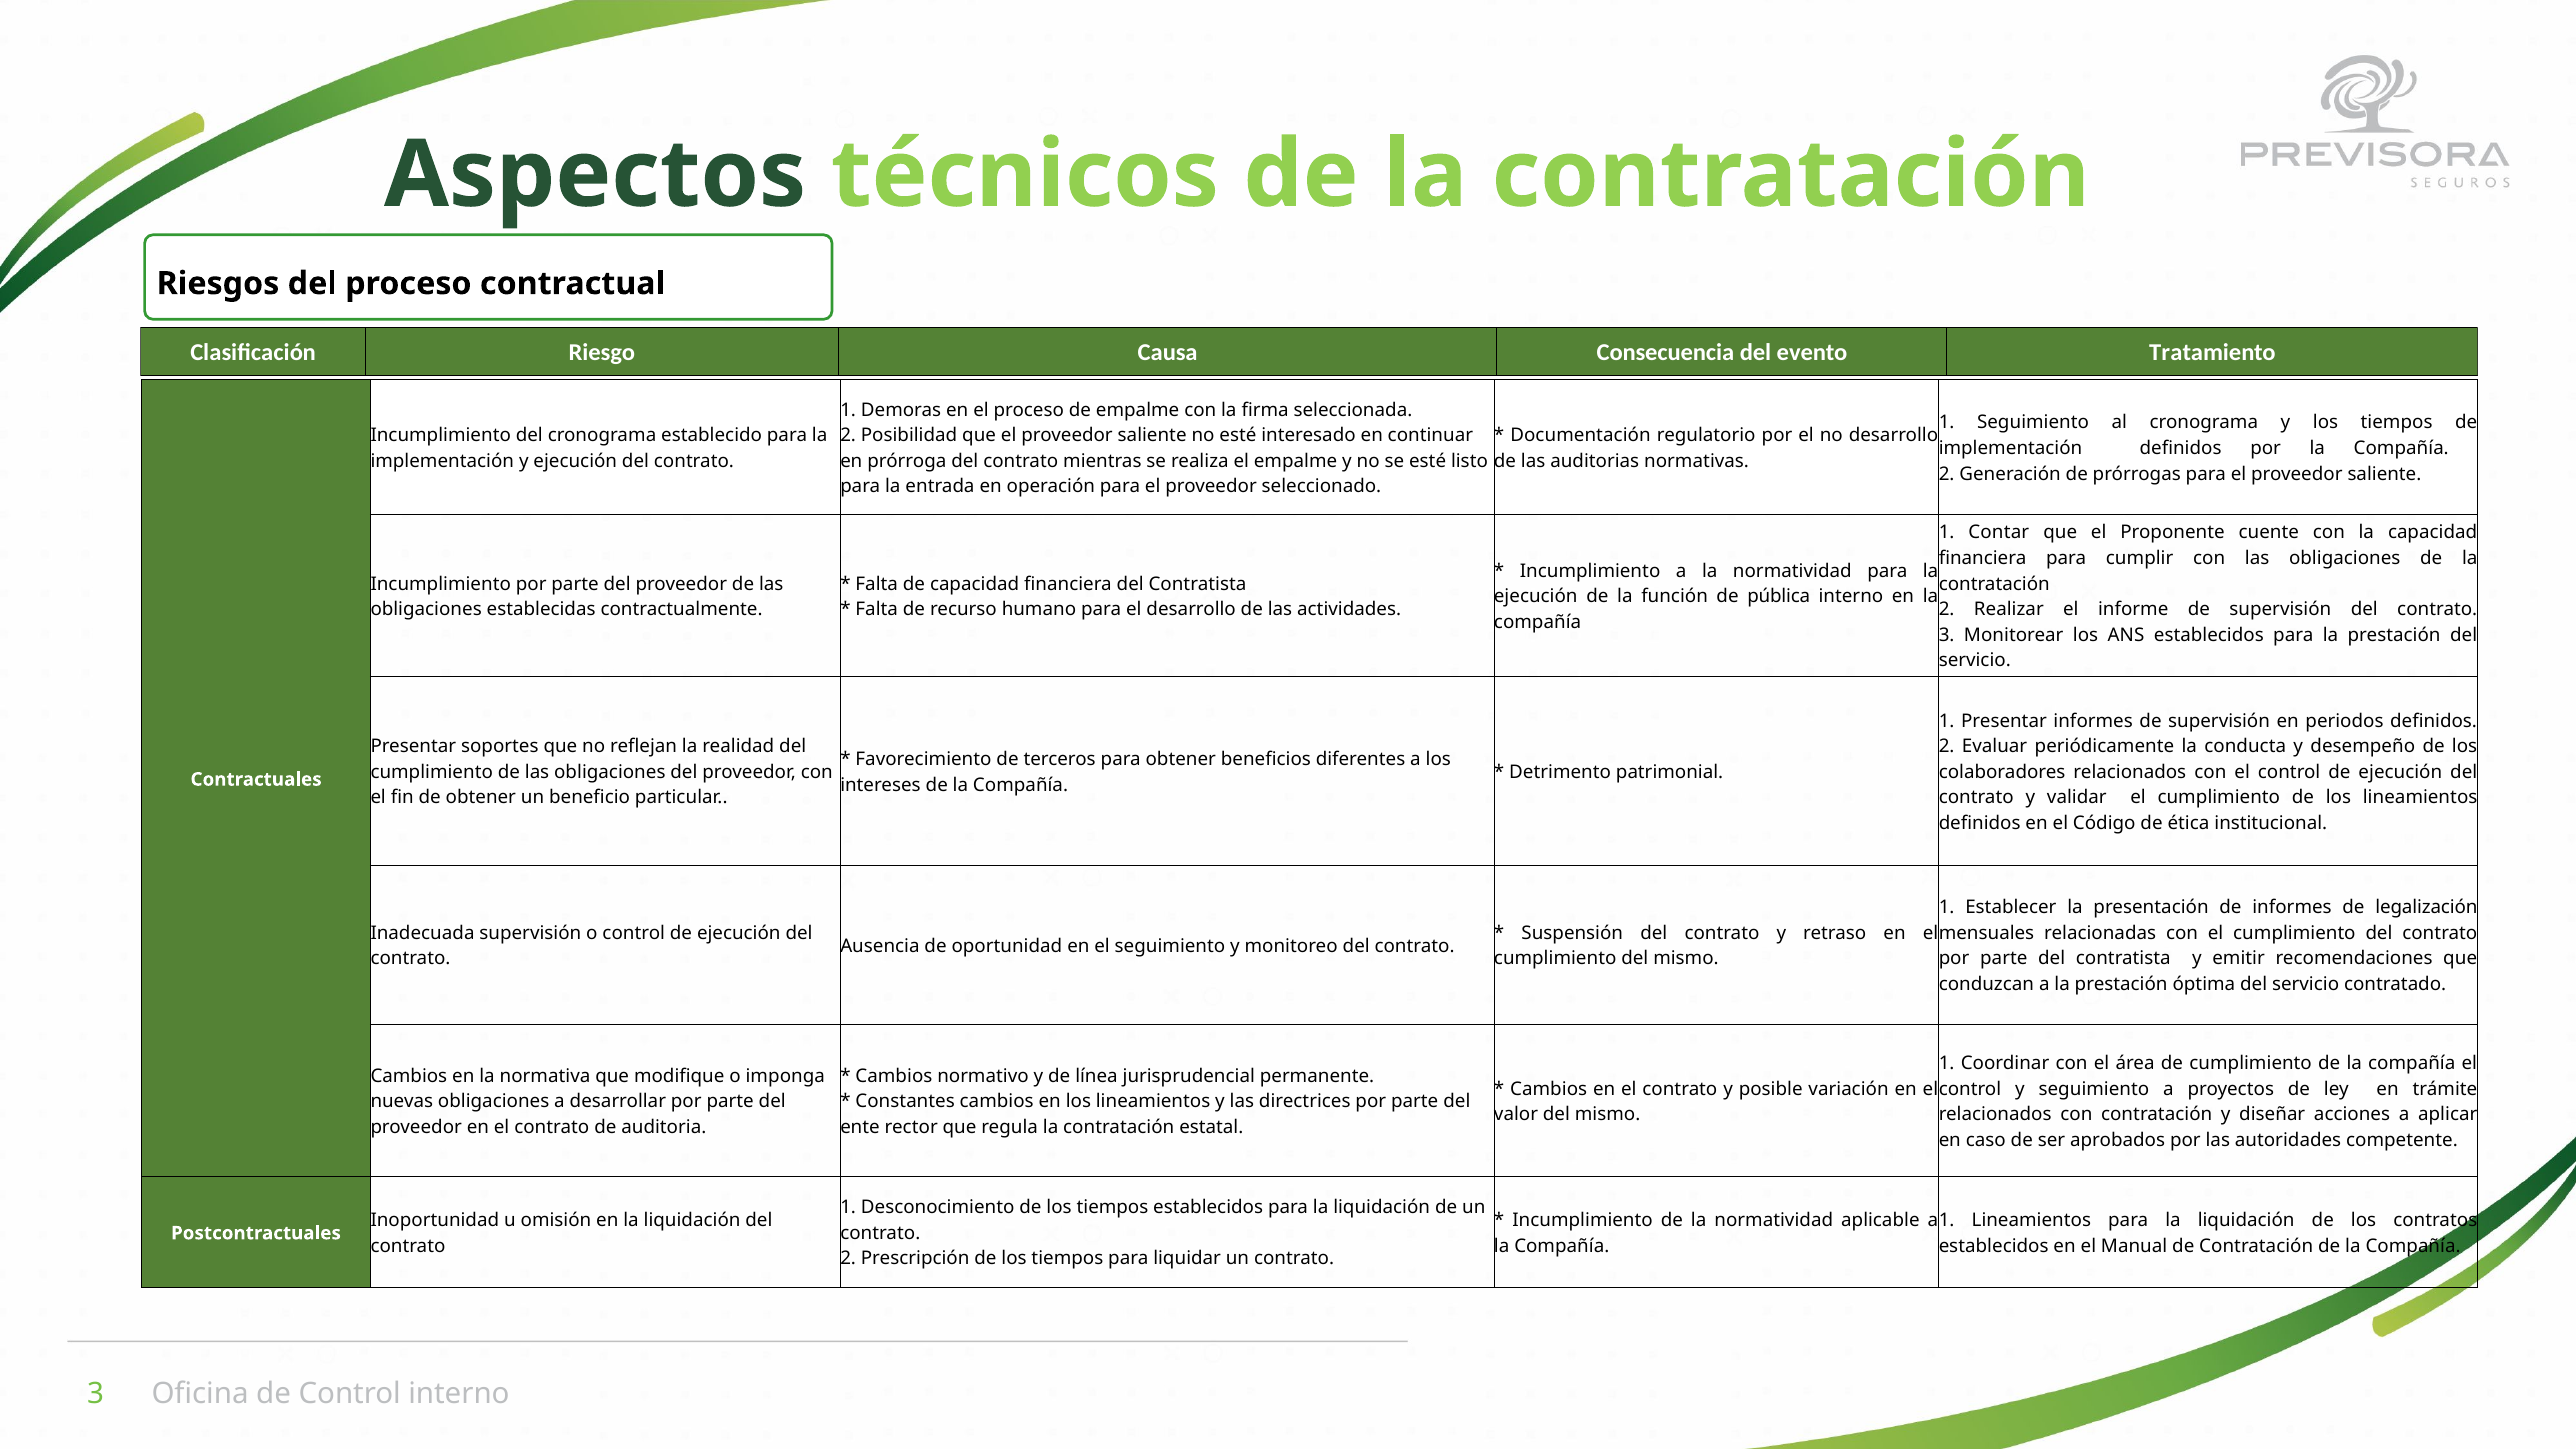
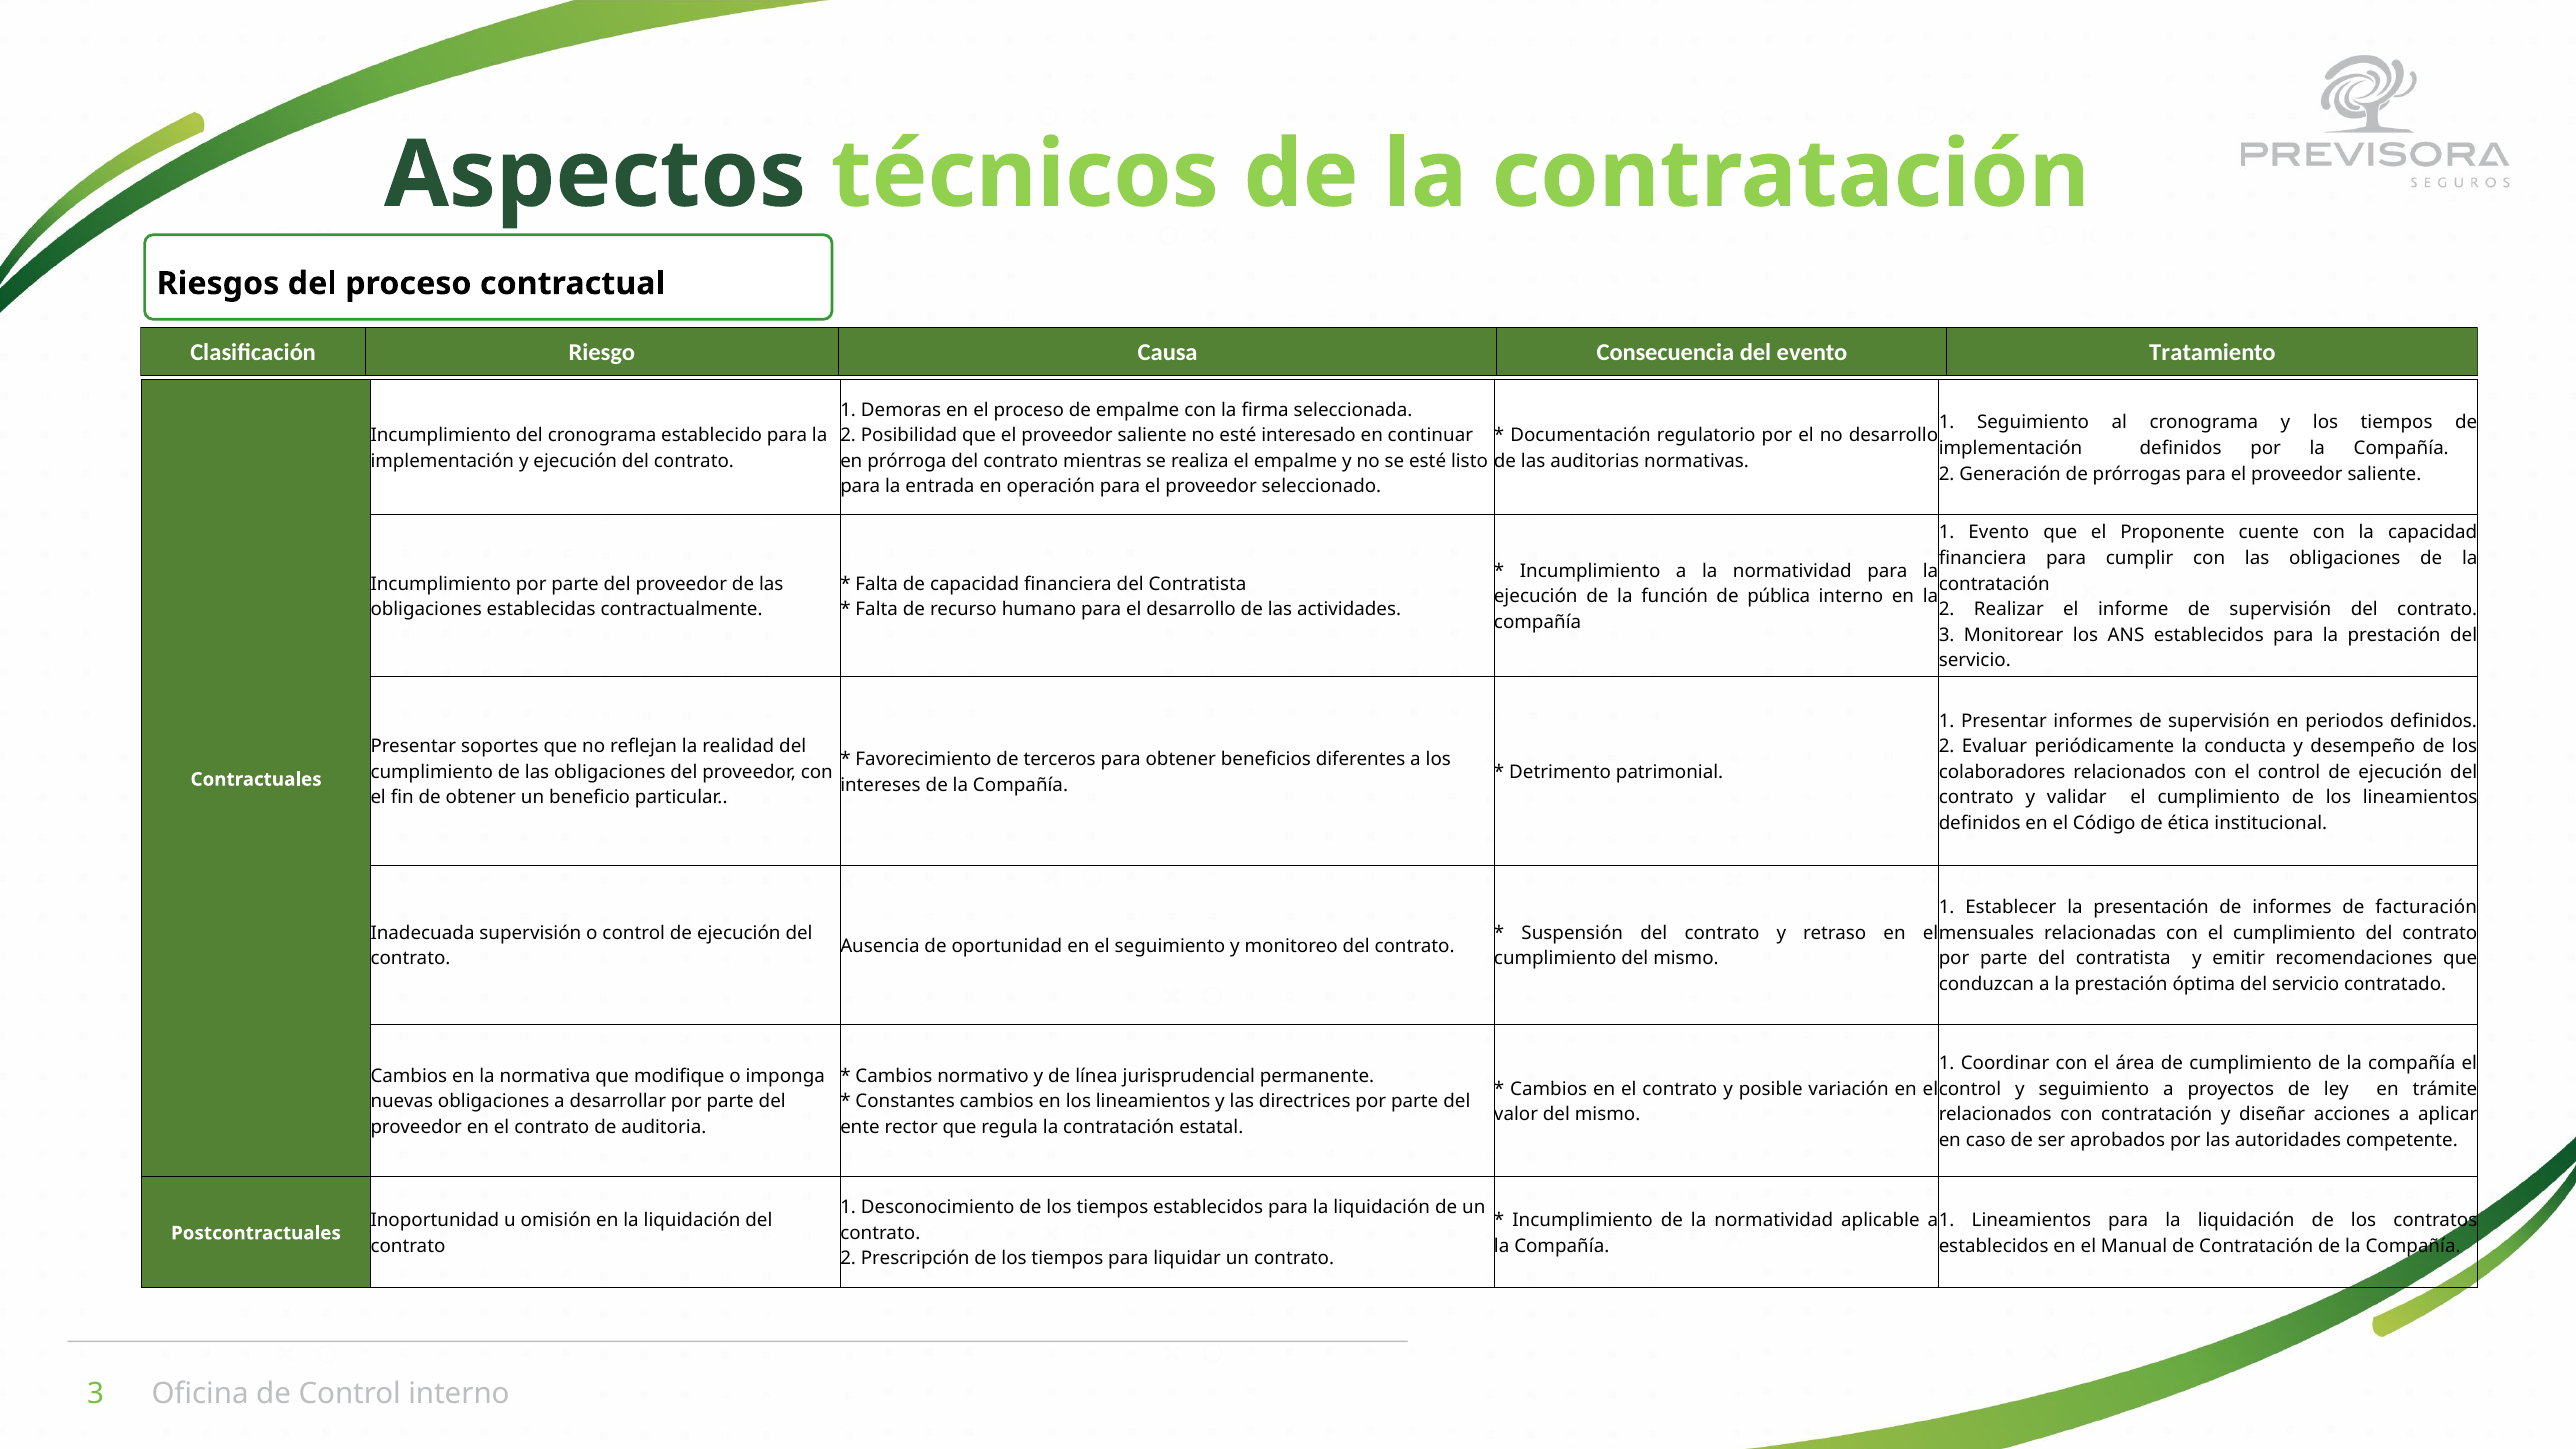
1 Contar: Contar -> Evento
legalización: legalización -> facturación
